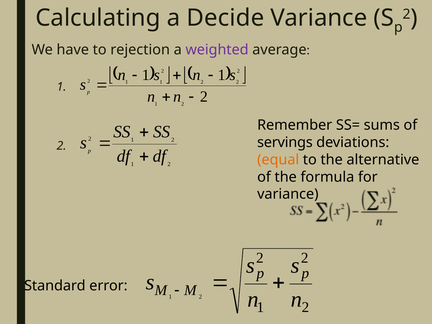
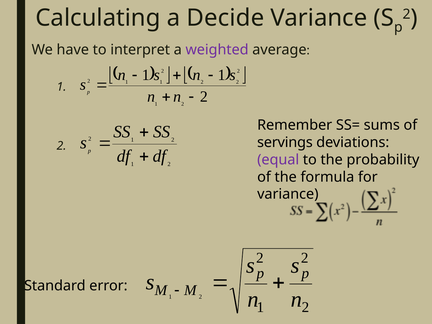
rejection: rejection -> interpret
equal colour: orange -> purple
alternative: alternative -> probability
